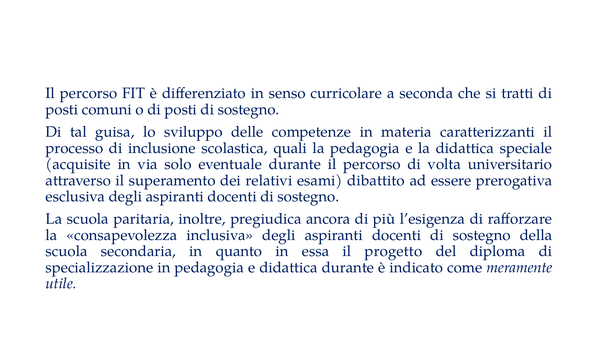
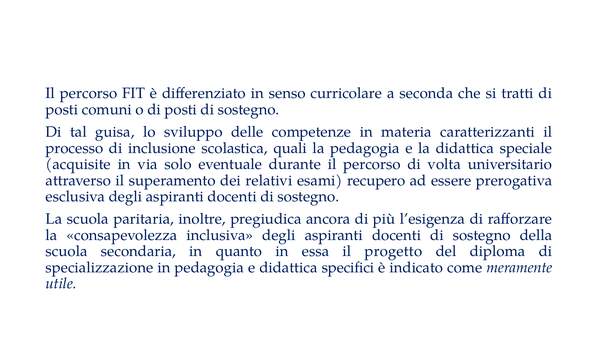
dibattito: dibattito -> recupero
didattica durante: durante -> specifici
